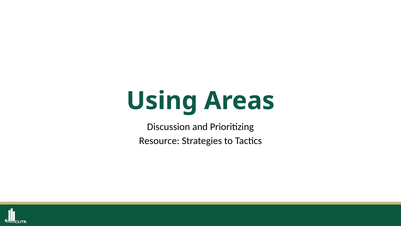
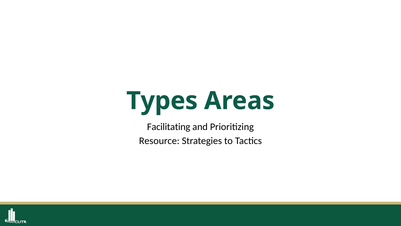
Using: Using -> Types
Discussion: Discussion -> Facilitating
